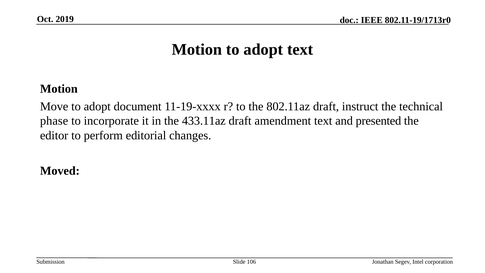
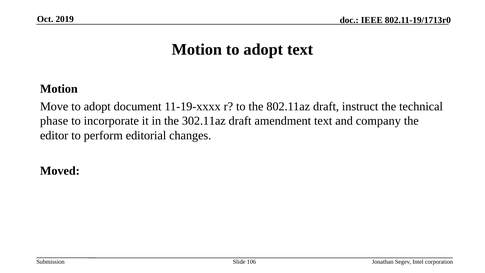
433.11az: 433.11az -> 302.11az
presented: presented -> company
